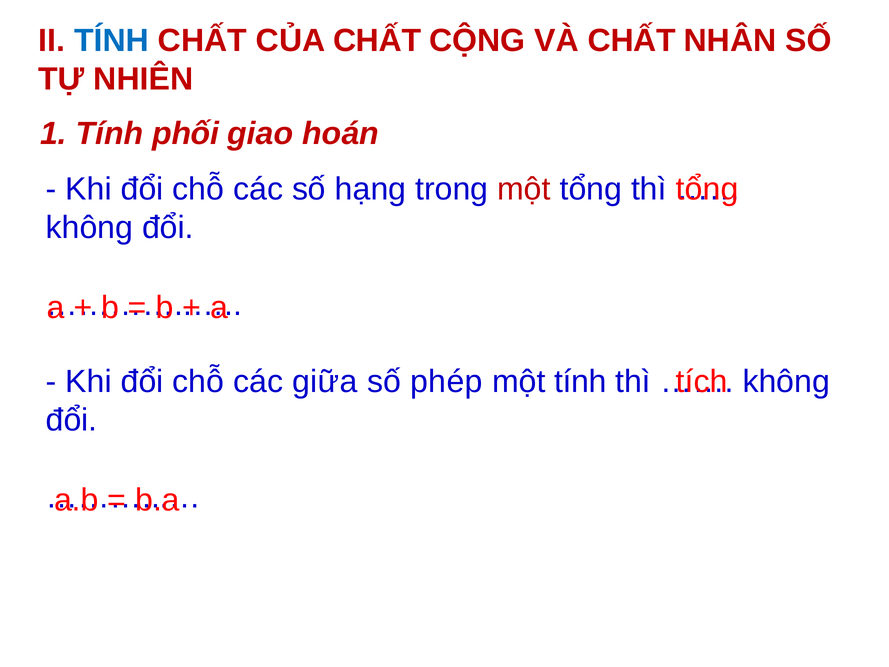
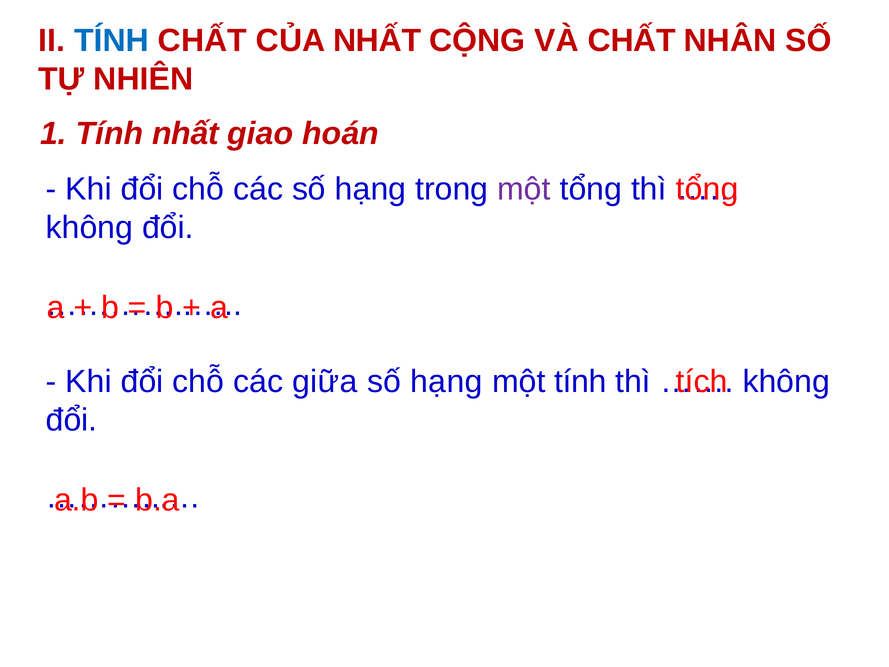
CỦA CHẤT: CHẤT -> NHẤT
Tính phối: phối -> nhất
một at (524, 189) colour: red -> purple
phép at (446, 381): phép -> hạng
